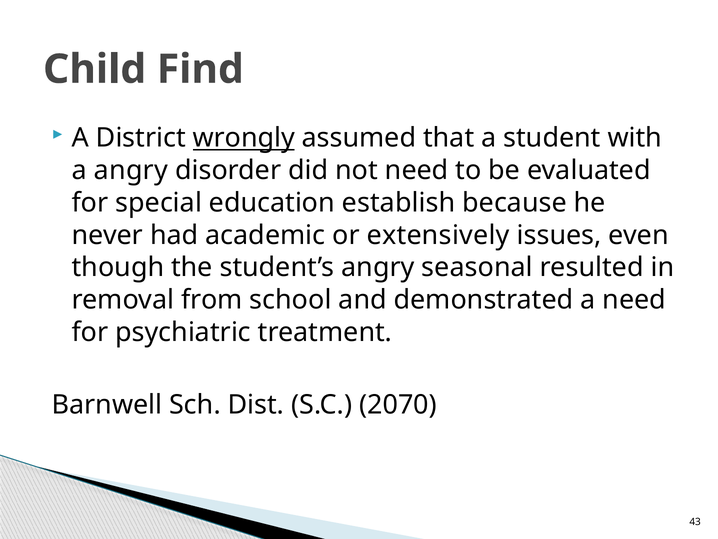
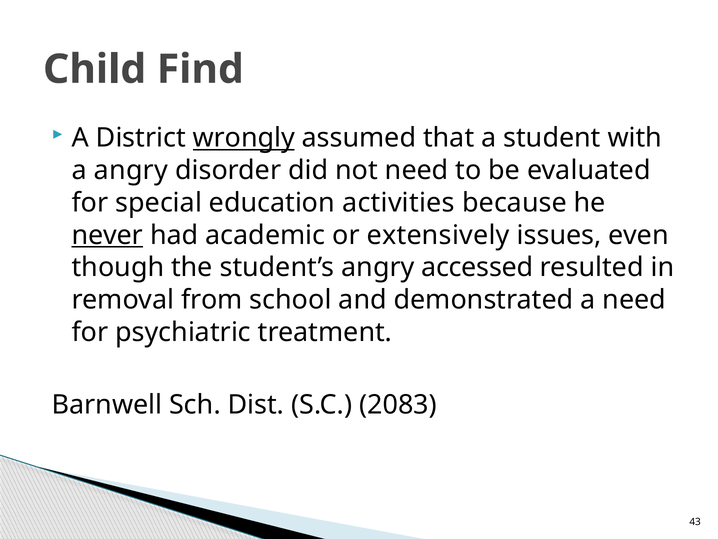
establish: establish -> activities
never underline: none -> present
seasonal: seasonal -> accessed
2070: 2070 -> 2083
